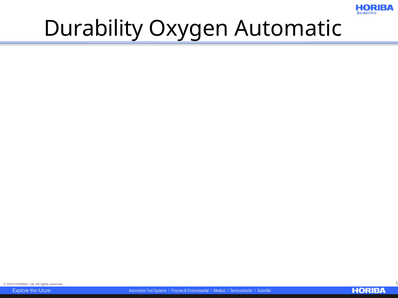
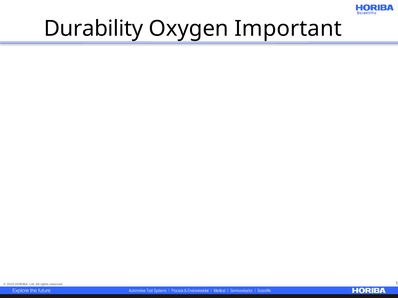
Automatic: Automatic -> Important
